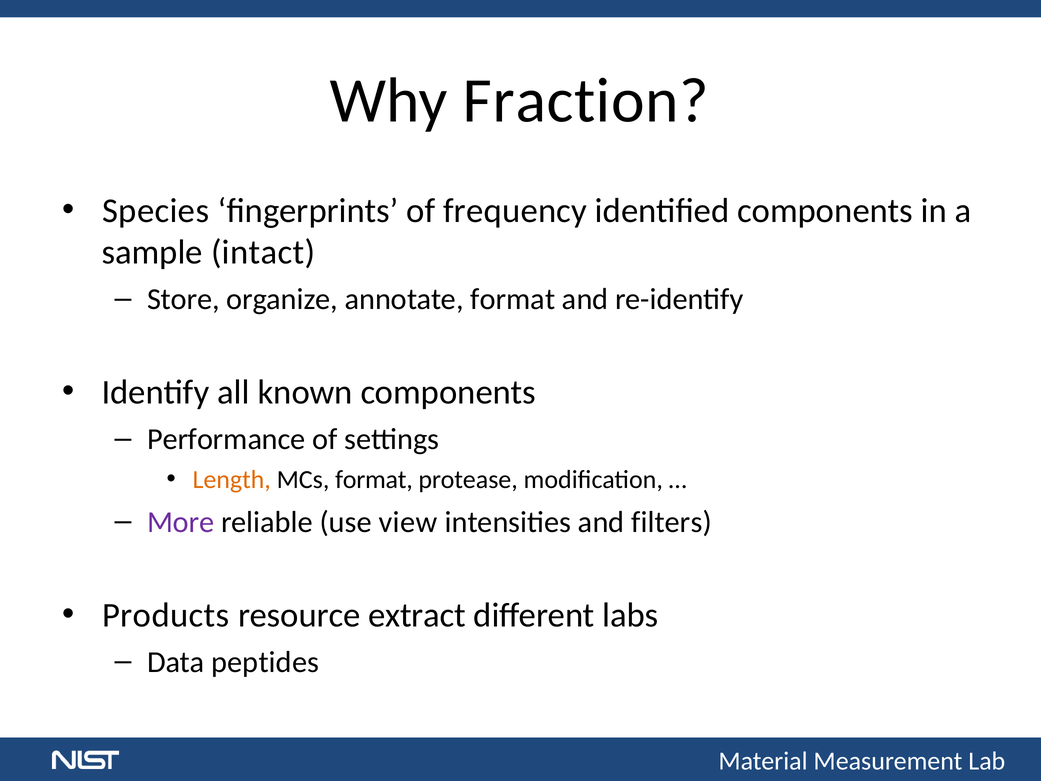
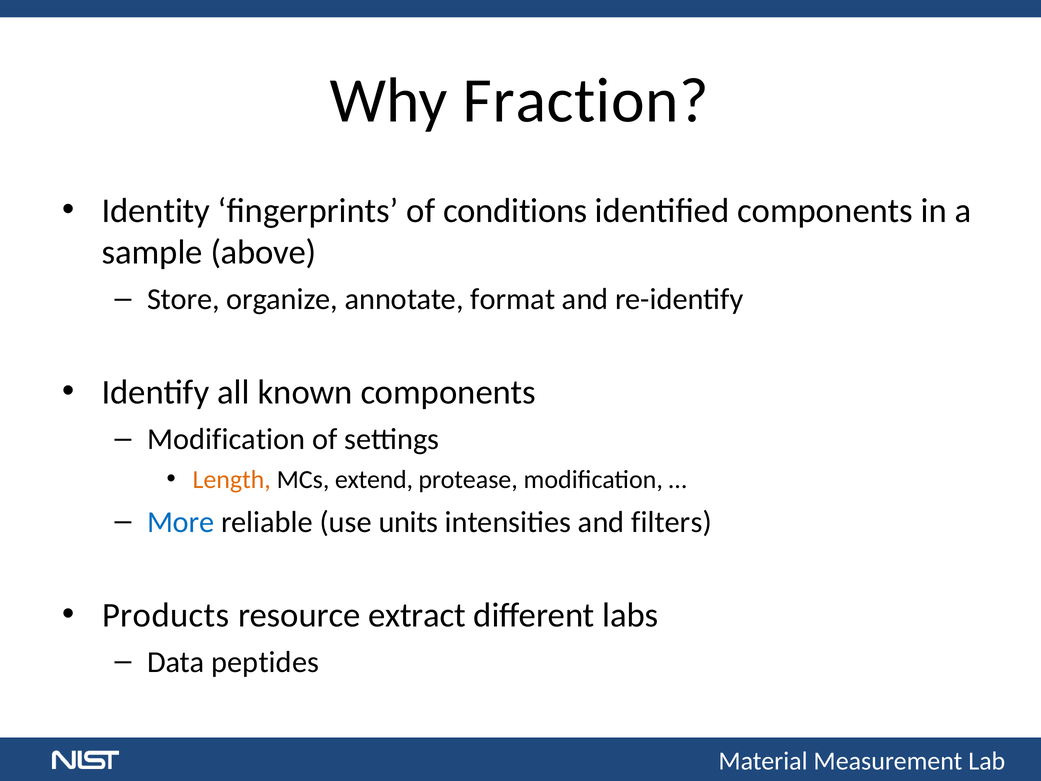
Species: Species -> Identity
frequency: frequency -> conditions
intact: intact -> above
Performance at (226, 439): Performance -> Modification
MCs format: format -> extend
More colour: purple -> blue
view: view -> units
